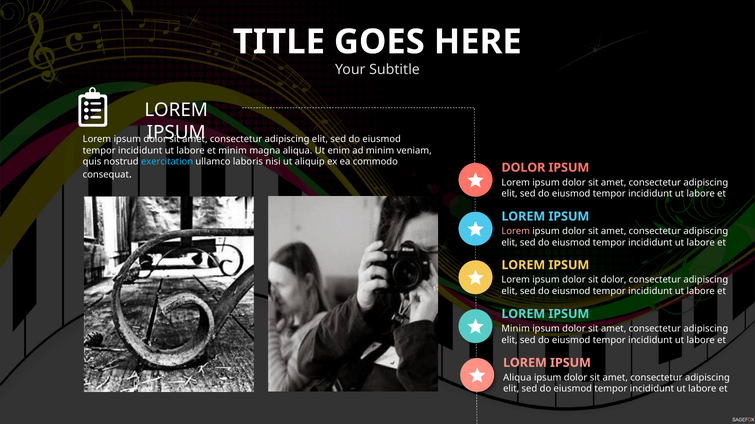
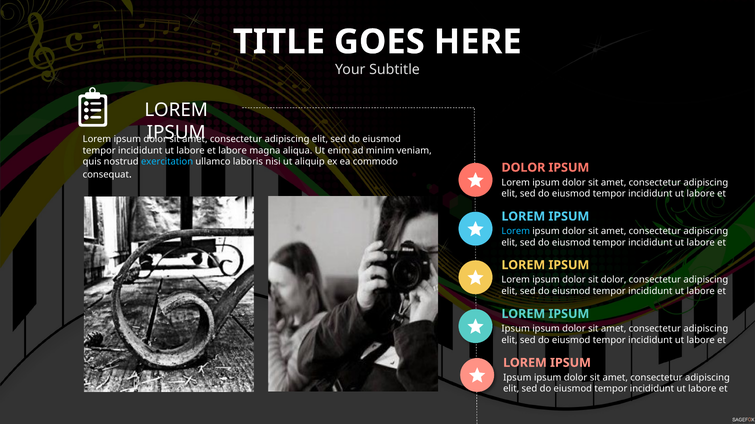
et minim: minim -> labore
Lorem at (516, 232) colour: pink -> light blue
Minim at (516, 329): Minim -> Ipsum
Aliqua at (517, 378): Aliqua -> Ipsum
